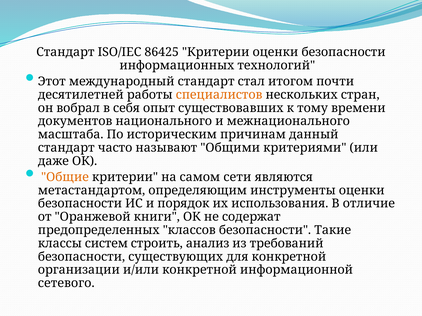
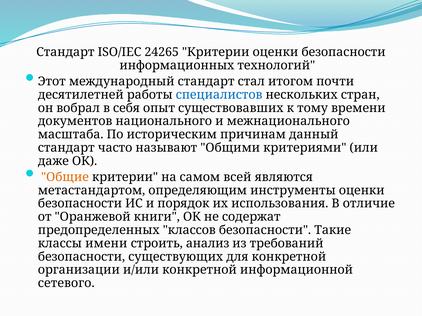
86425: 86425 -> 24265
специалистов colour: orange -> blue
сети: сети -> всей
систем: систем -> имени
